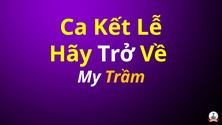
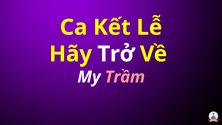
Trầm colour: yellow -> pink
